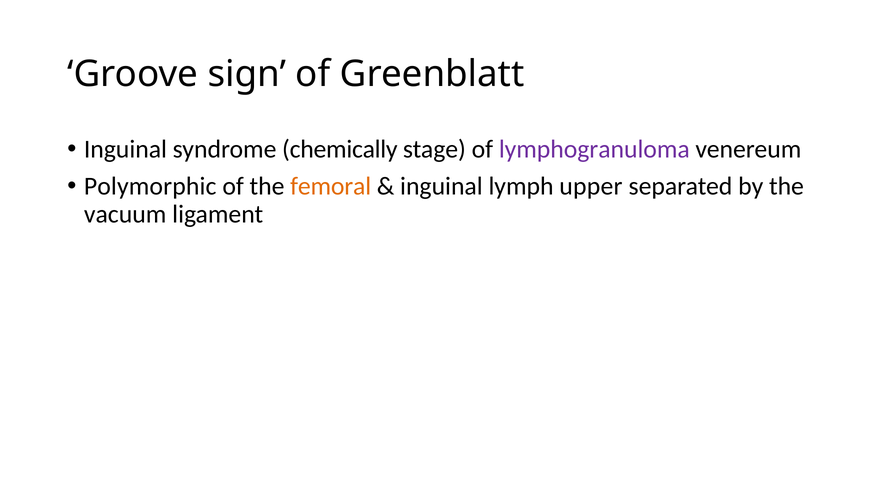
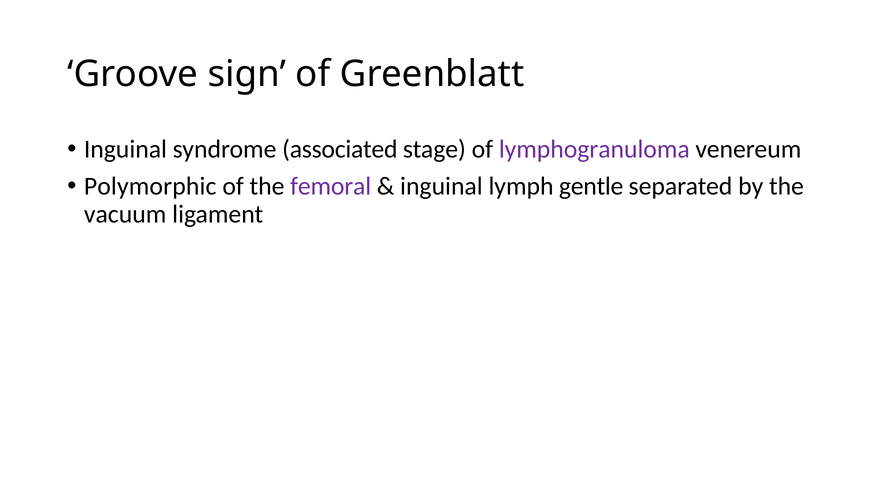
chemically: chemically -> associated
femoral colour: orange -> purple
upper: upper -> gentle
